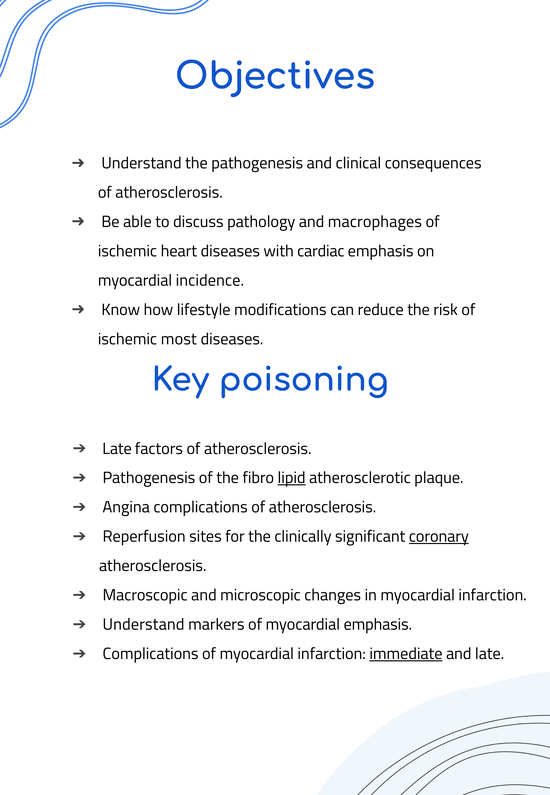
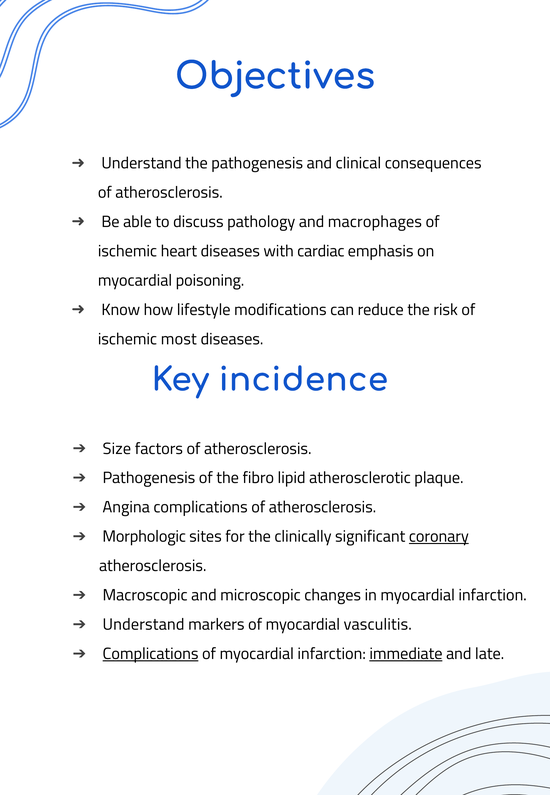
incidence: incidence -> poisoning
poisoning: poisoning -> incidence
Late at (117, 448): Late -> Size
lipid underline: present -> none
Reperfusion: Reperfusion -> Morphologic
myocardial emphasis: emphasis -> vasculitis
Complications at (151, 654) underline: none -> present
